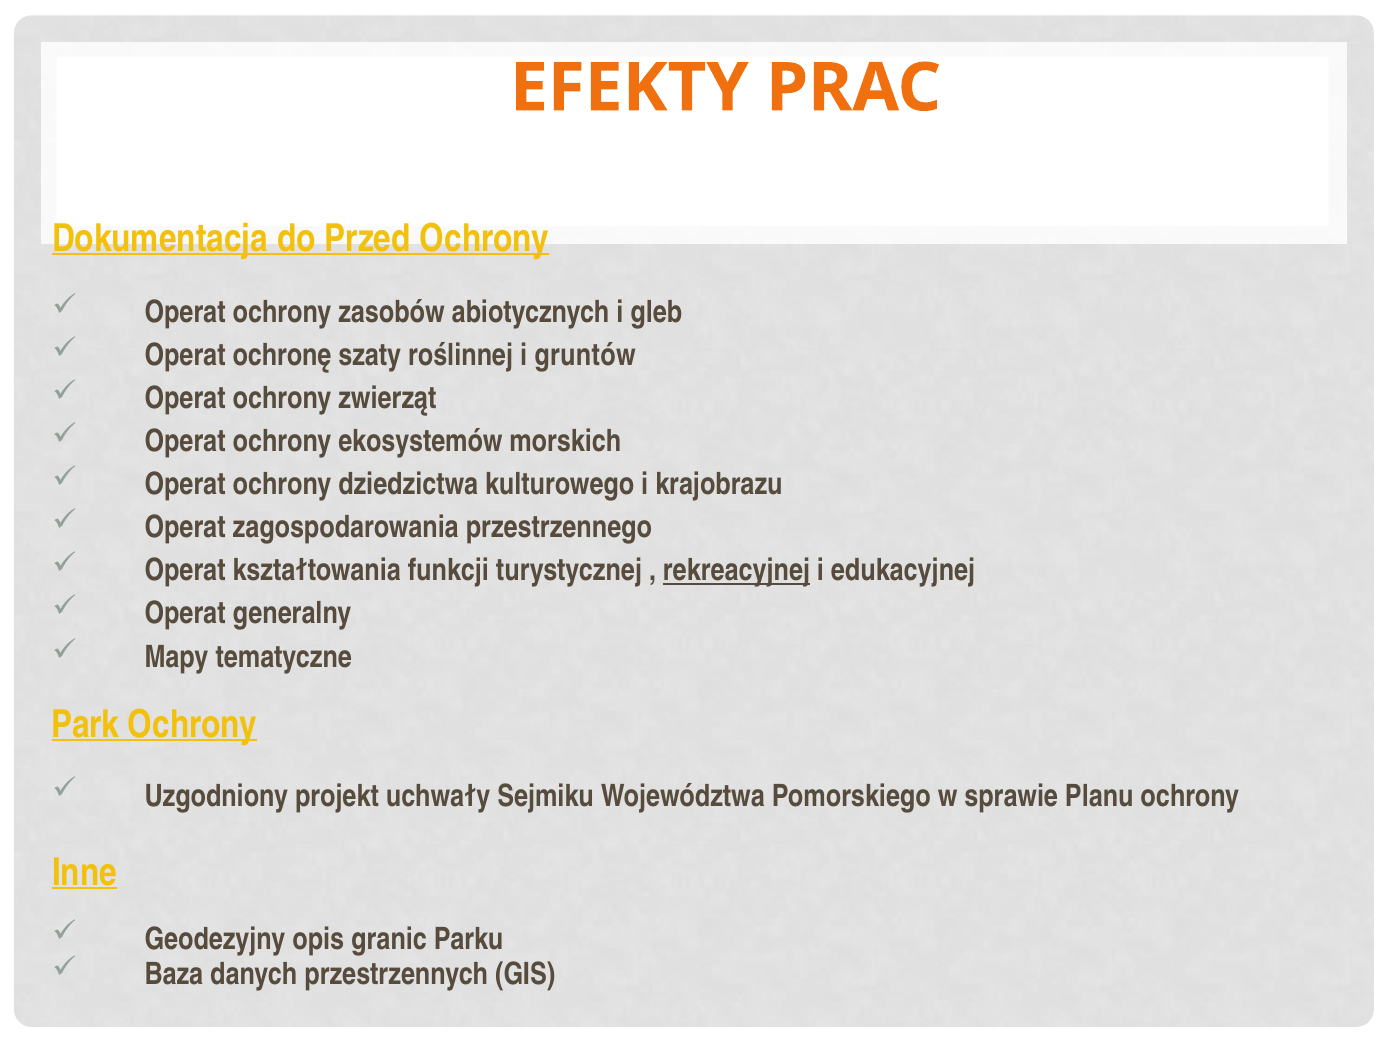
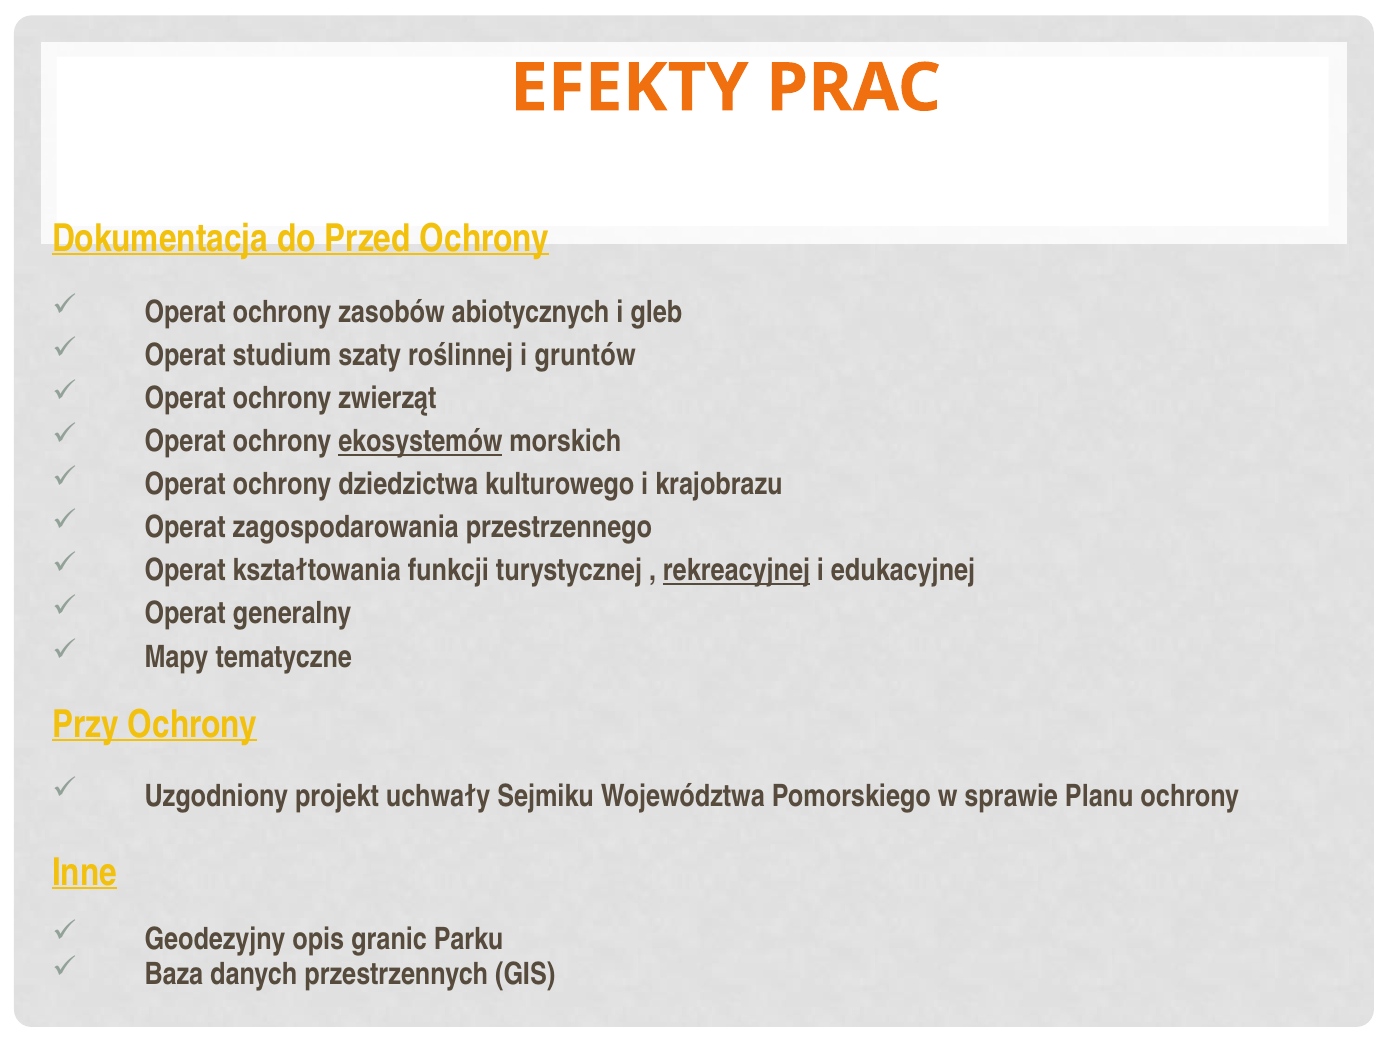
ochronę: ochronę -> studium
ekosystemów underline: none -> present
Park: Park -> Przy
